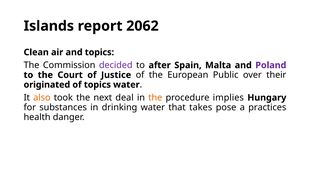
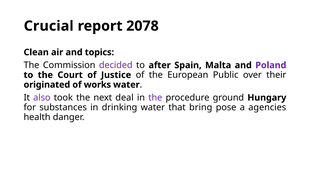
Islands: Islands -> Crucial
2062: 2062 -> 2078
of topics: topics -> works
also colour: orange -> purple
the at (155, 98) colour: orange -> purple
implies: implies -> ground
takes: takes -> bring
practices: practices -> agencies
